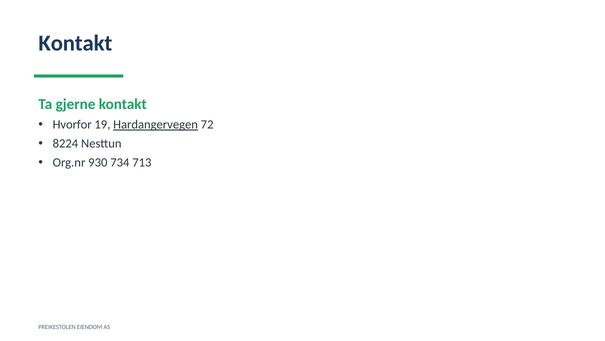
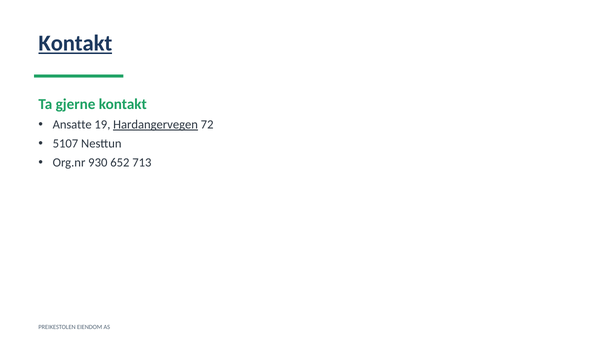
Kontakt at (75, 43) underline: none -> present
Hvorfor: Hvorfor -> Ansatte
8224: 8224 -> 5107
734: 734 -> 652
